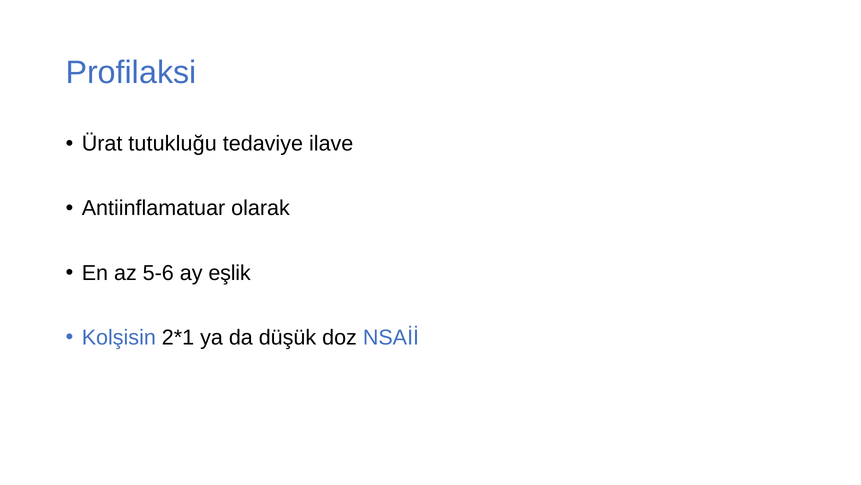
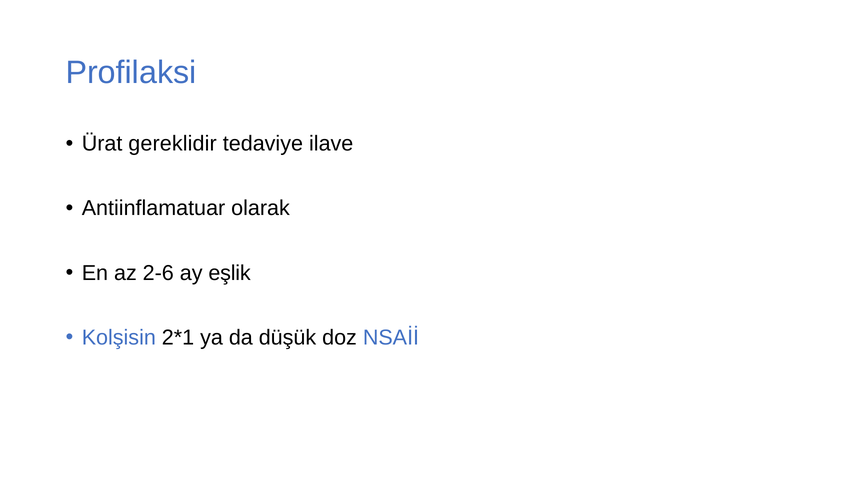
tutukluğu: tutukluğu -> gereklidir
5-6: 5-6 -> 2-6
